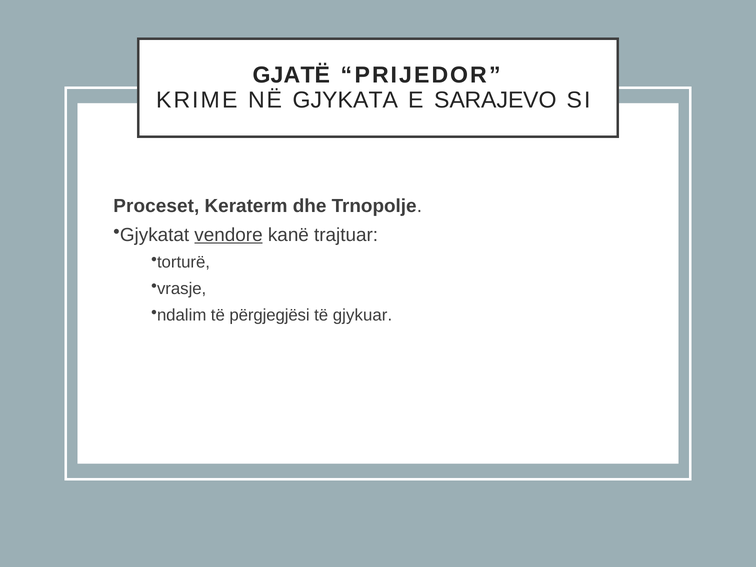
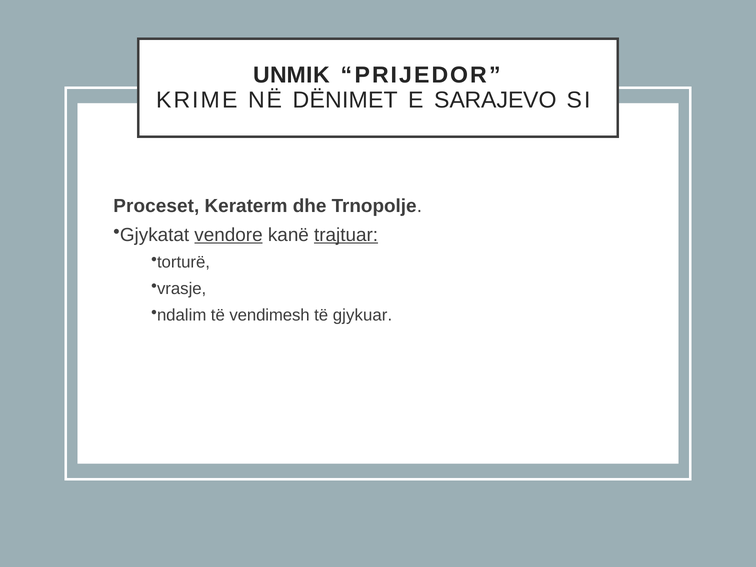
GJATË: GJATË -> UNMIK
GJYKATA: GJYKATA -> DËNIMET
trajtuar underline: none -> present
përgjegjësi: përgjegjësi -> vendimesh
